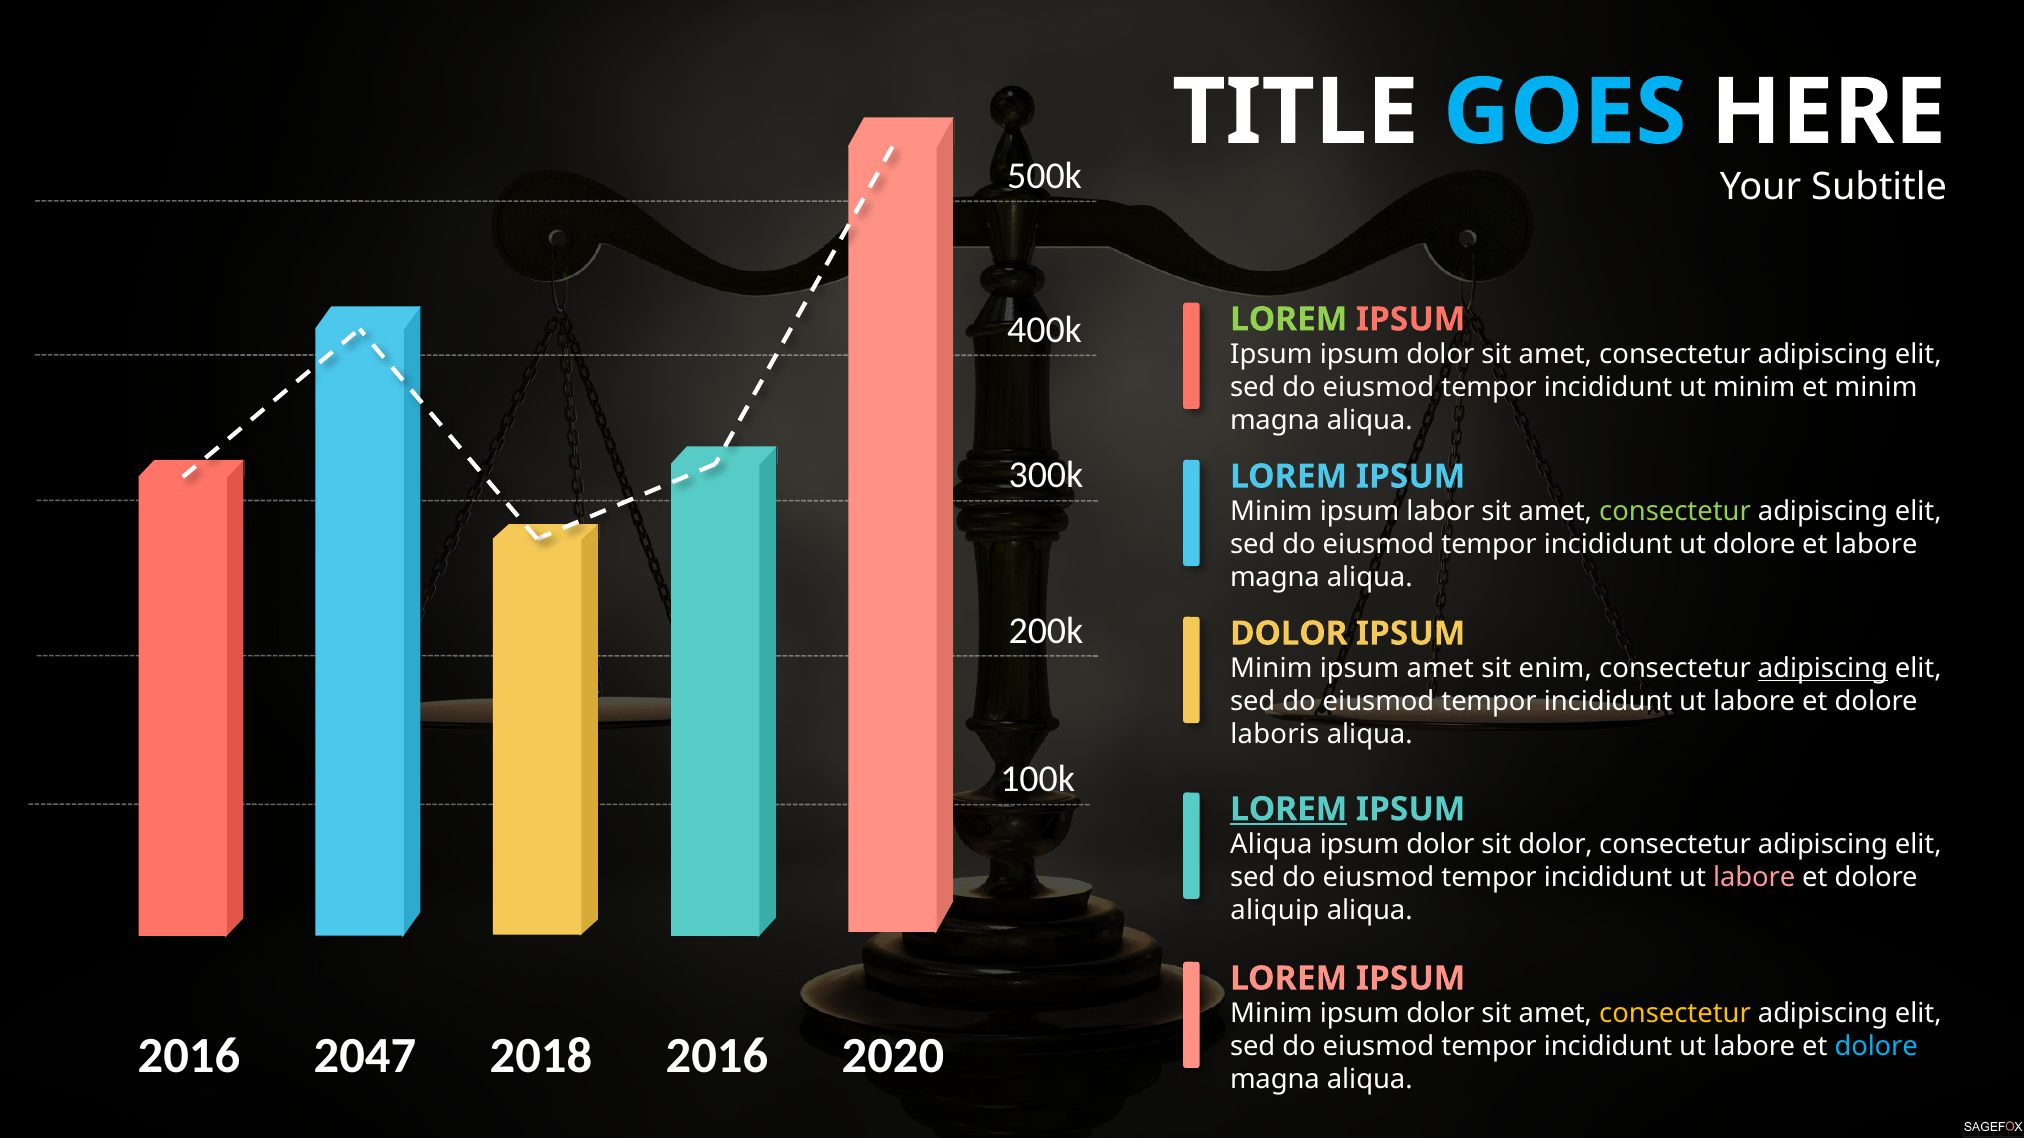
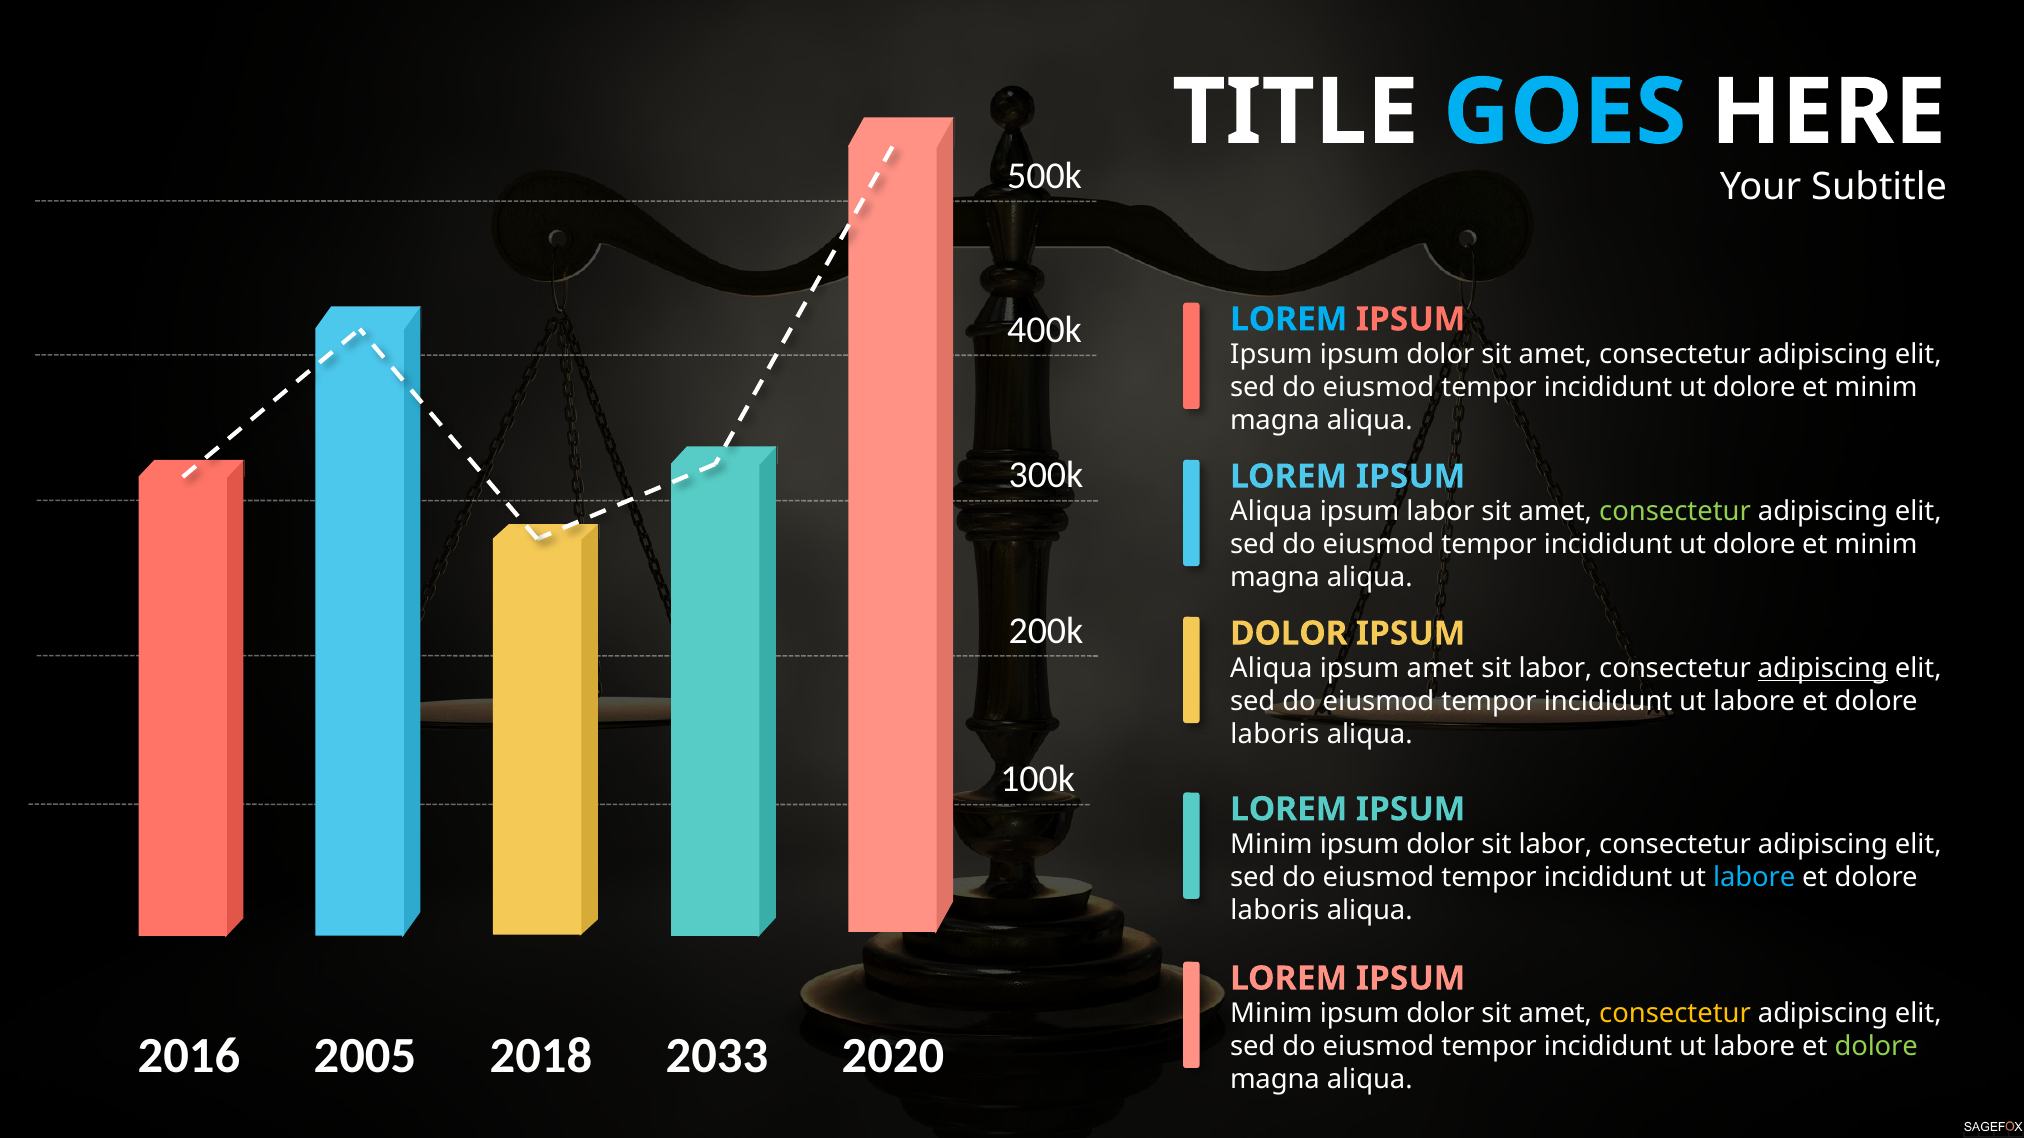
LOREM at (1289, 319) colour: light green -> light blue
minim at (1754, 388): minim -> dolore
Minim at (1271, 512): Minim -> Aliqua
labore at (1876, 545): labore -> minim
Minim at (1271, 669): Minim -> Aliqua
enim at (1555, 669): enim -> labor
LOREM at (1289, 810) underline: present -> none
Aliqua at (1271, 845): Aliqua -> Minim
dolor sit dolor: dolor -> labor
labore at (1754, 878) colour: pink -> light blue
aliquip at (1275, 911): aliquip -> laboris
2047: 2047 -> 2005
2018 2016: 2016 -> 2033
dolore at (1876, 1047) colour: light blue -> light green
